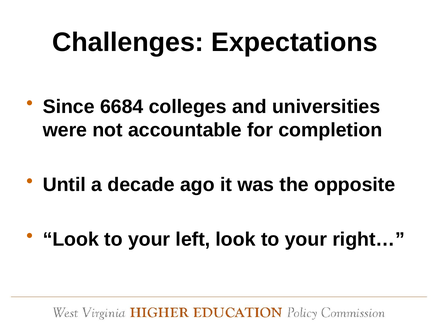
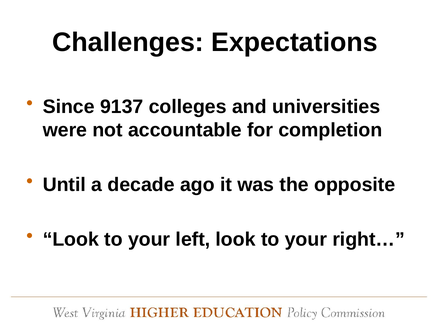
6684: 6684 -> 9137
